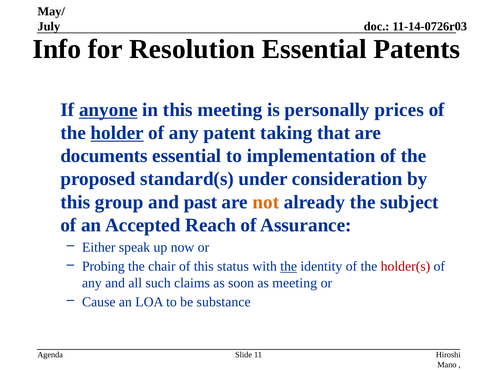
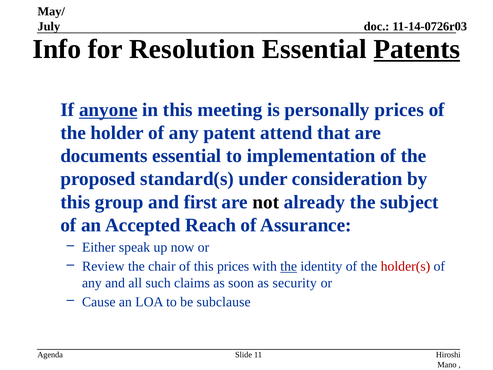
Patents underline: none -> present
holder underline: present -> none
taking: taking -> attend
past: past -> first
not colour: orange -> black
Probing: Probing -> Review
this status: status -> prices
as meeting: meeting -> security
substance: substance -> subclause
